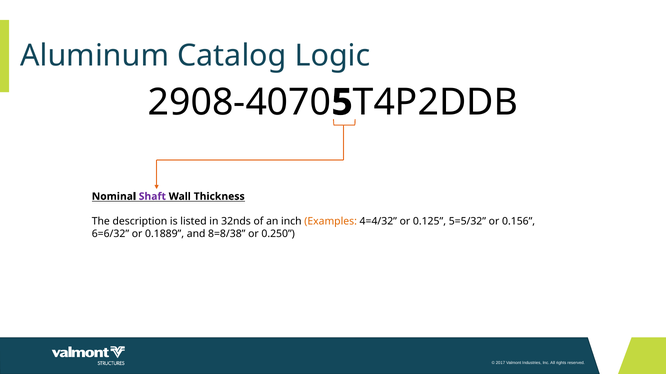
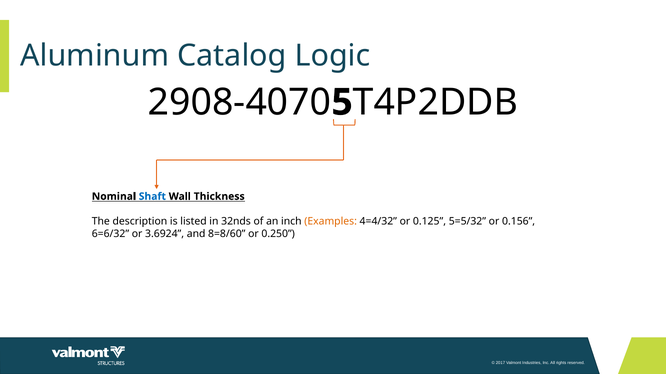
Shaft colour: purple -> blue
0.1889: 0.1889 -> 3.6924
8=8/38: 8=8/38 -> 8=8/60
